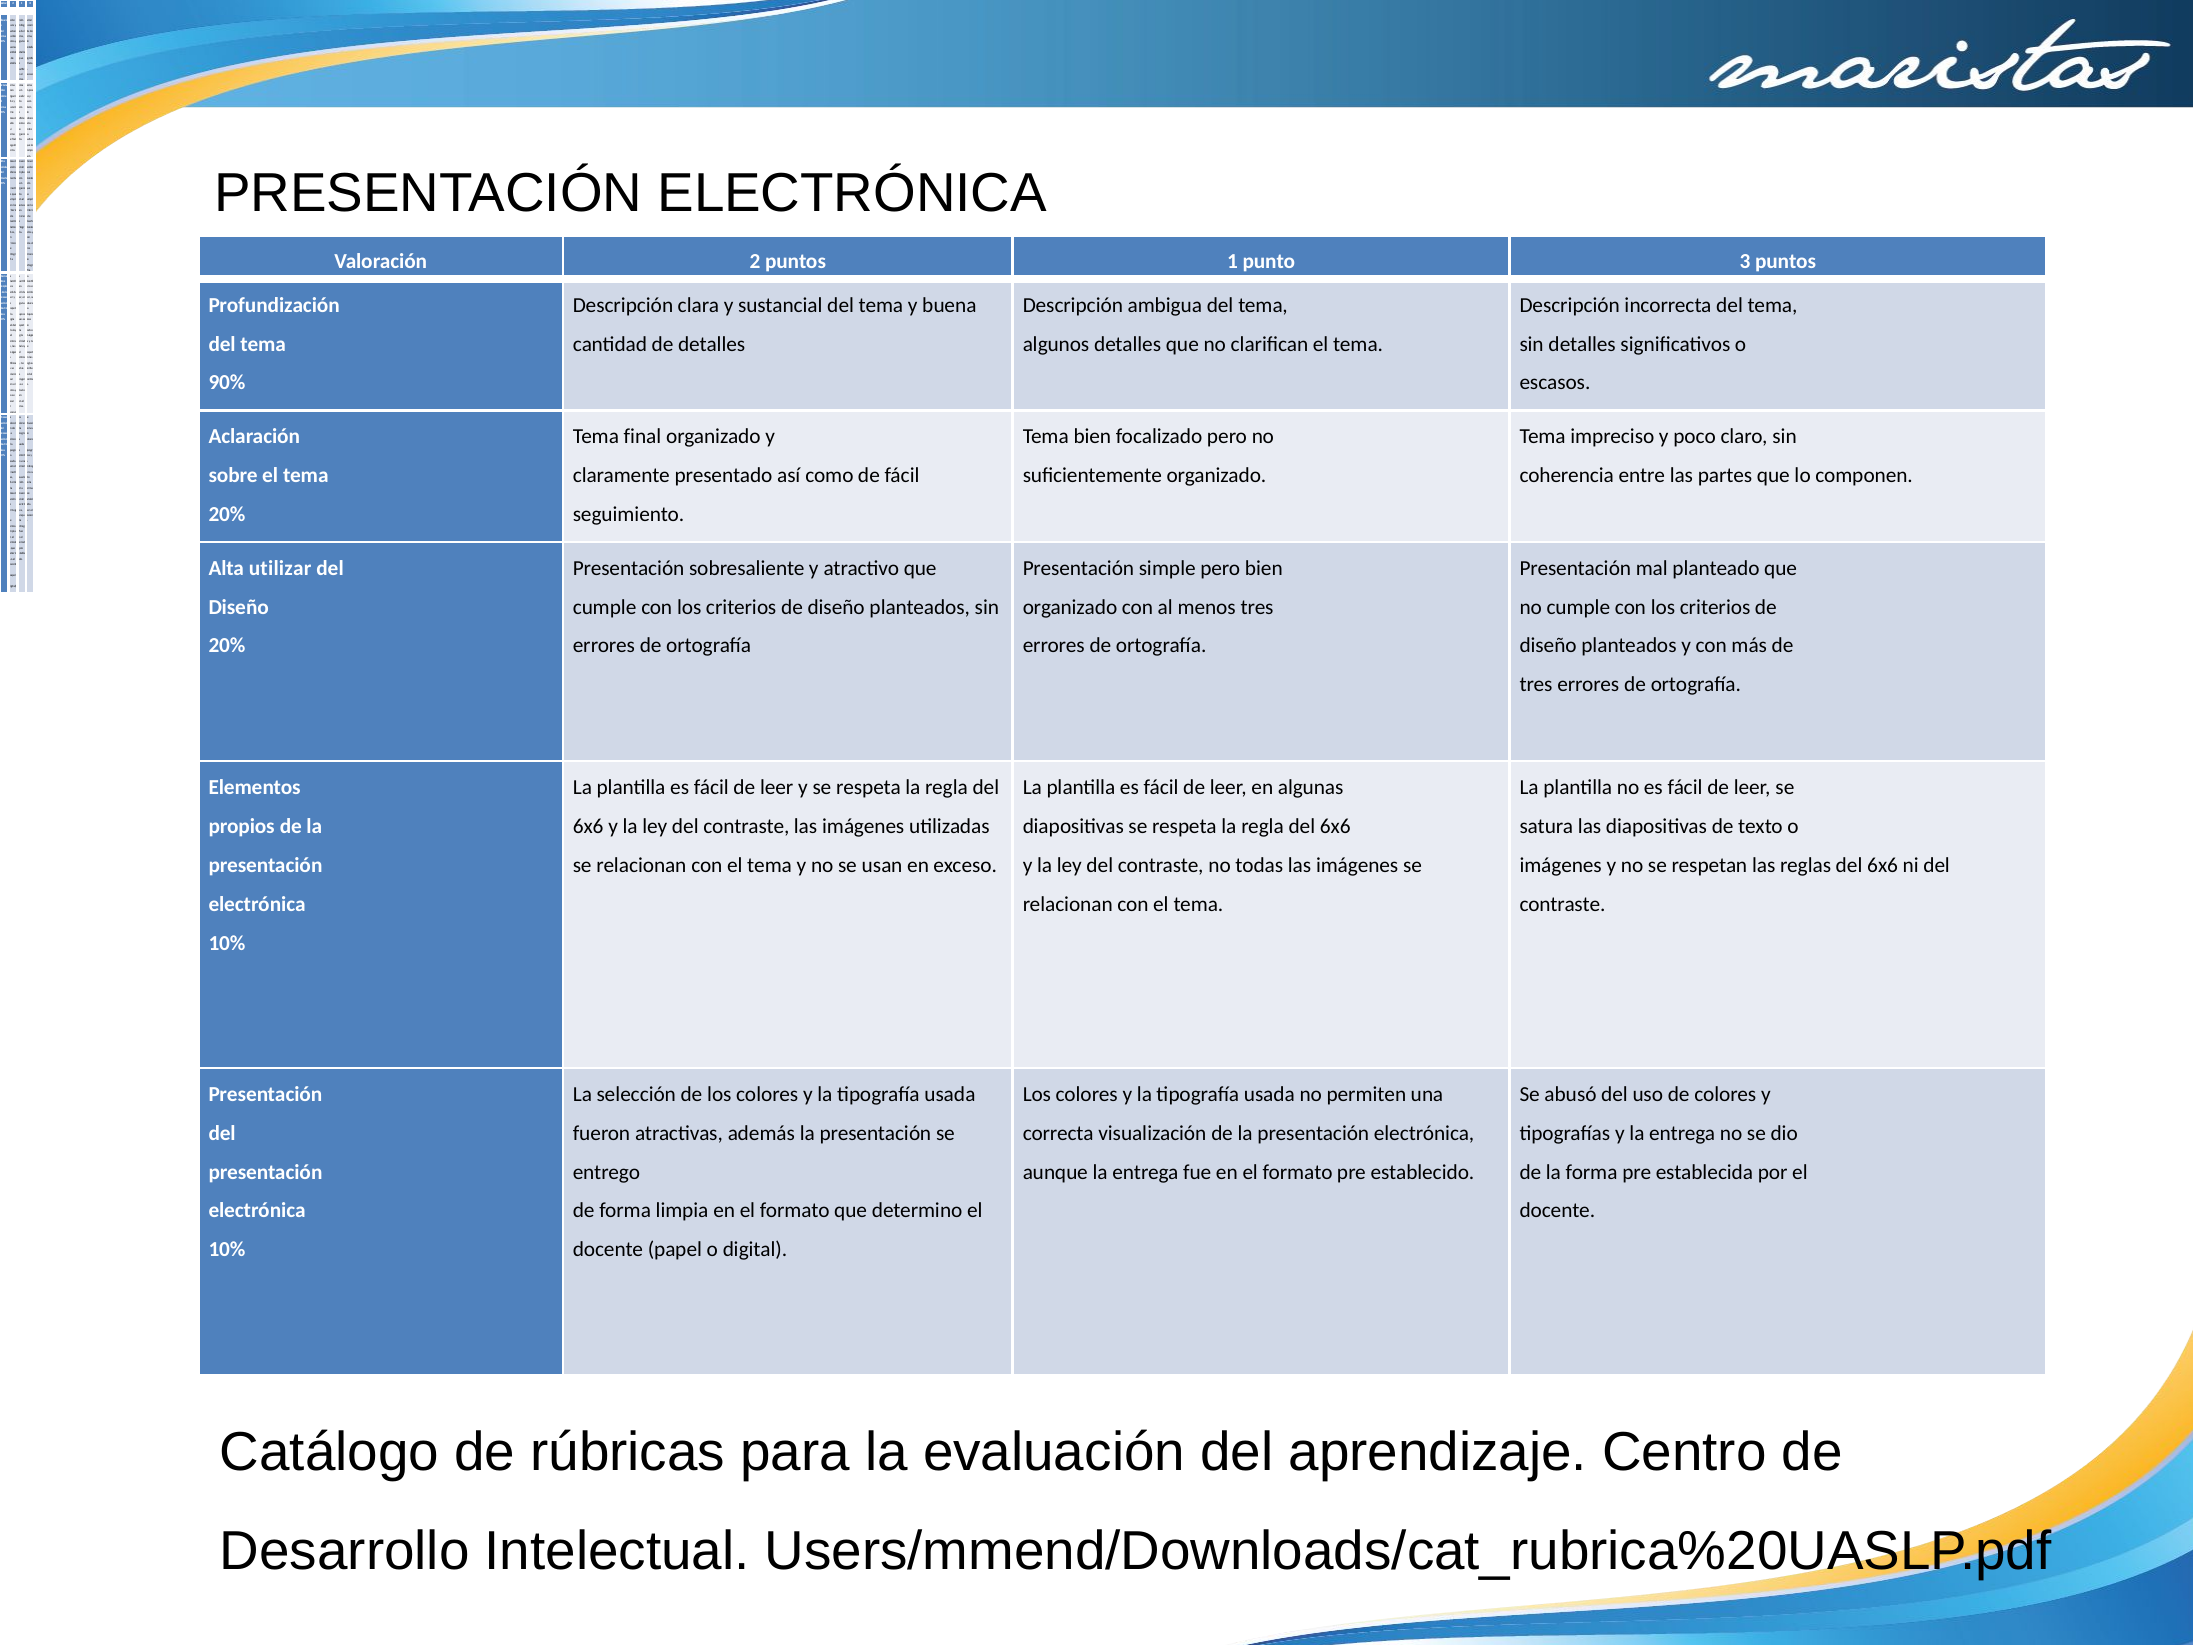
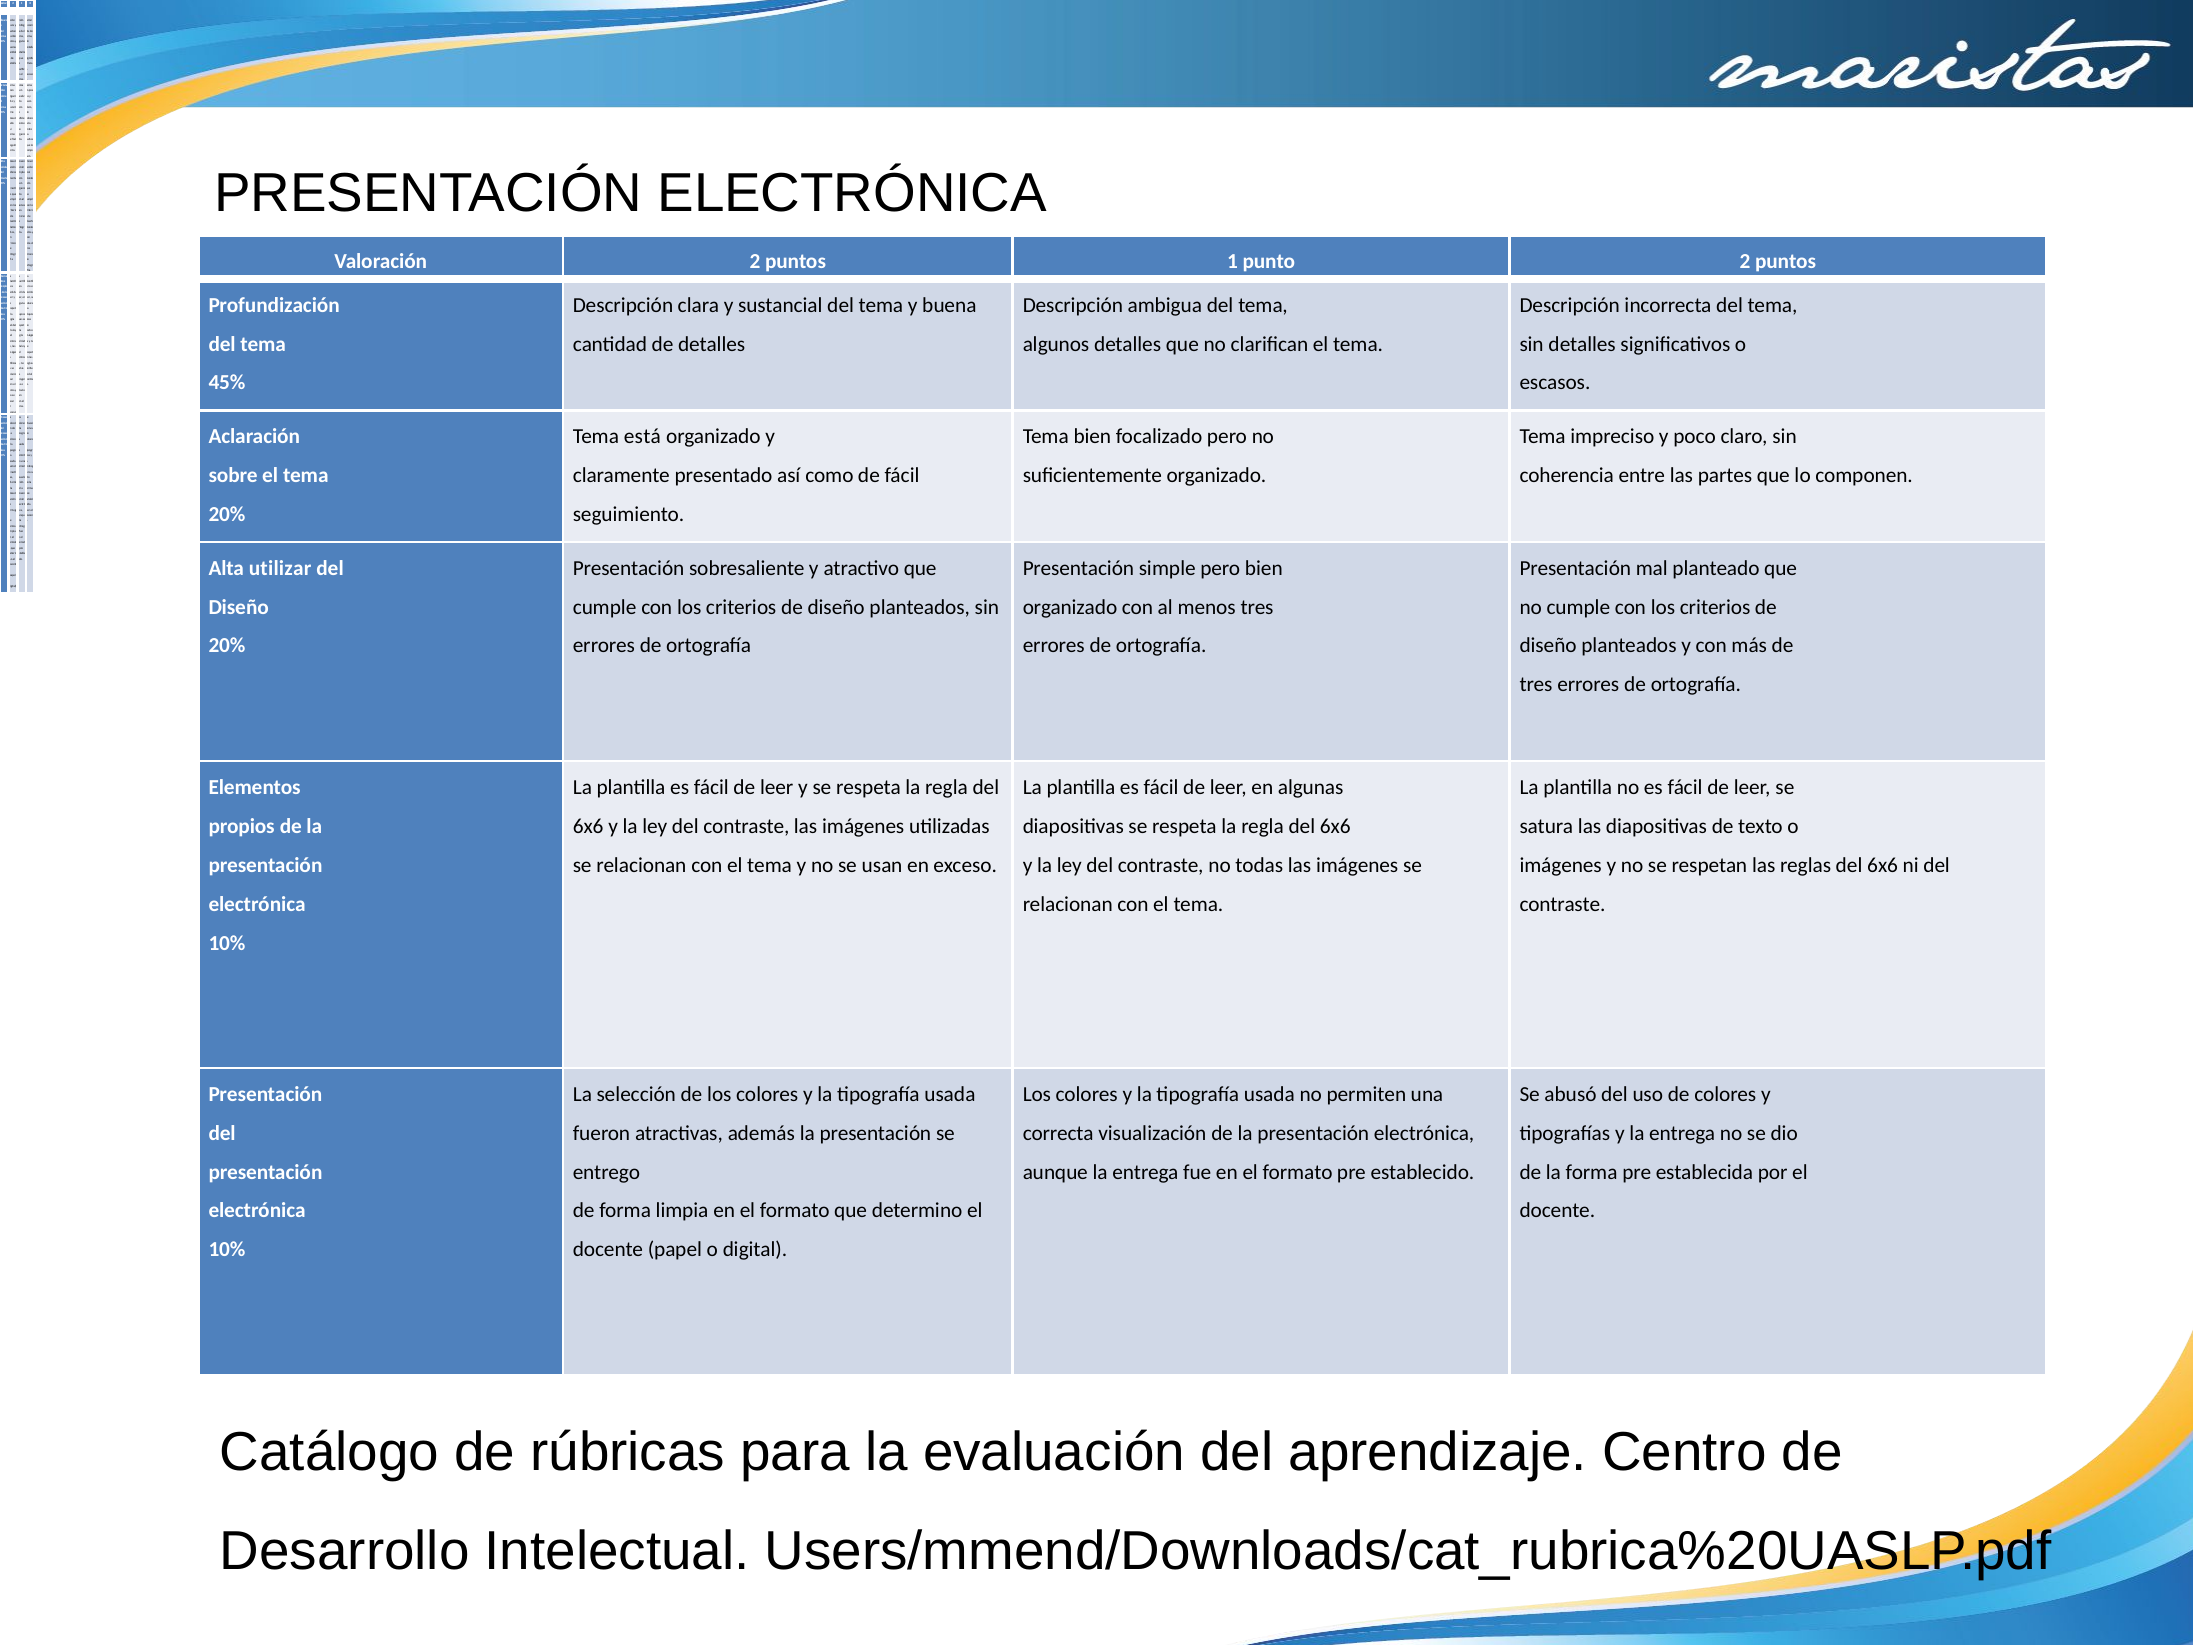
punto 3: 3 -> 2
90%: 90% -> 45%
final: final -> está
